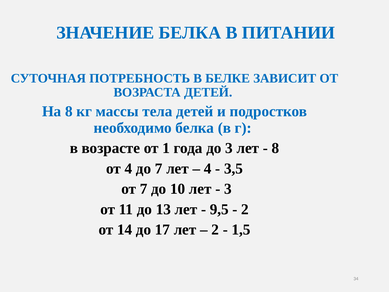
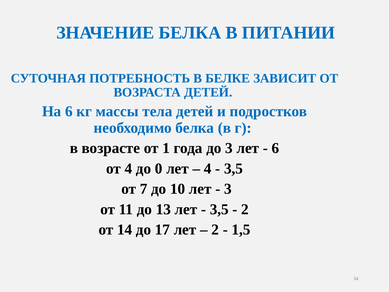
На 8: 8 -> 6
8 at (275, 148): 8 -> 6
до 7: 7 -> 0
9,5 at (219, 209): 9,5 -> 3,5
